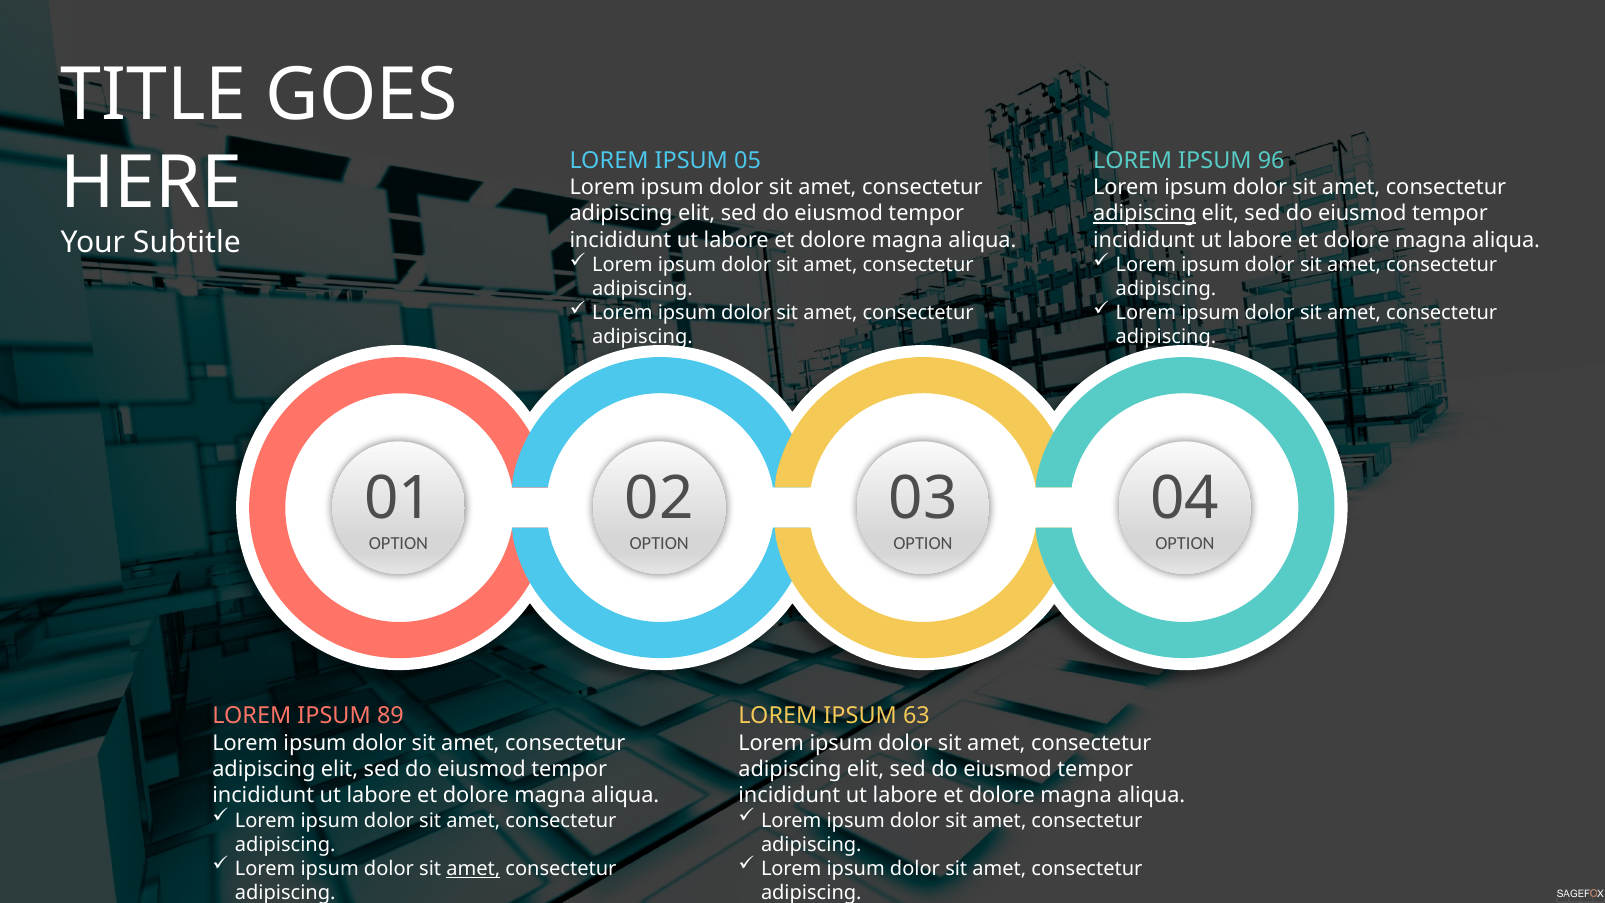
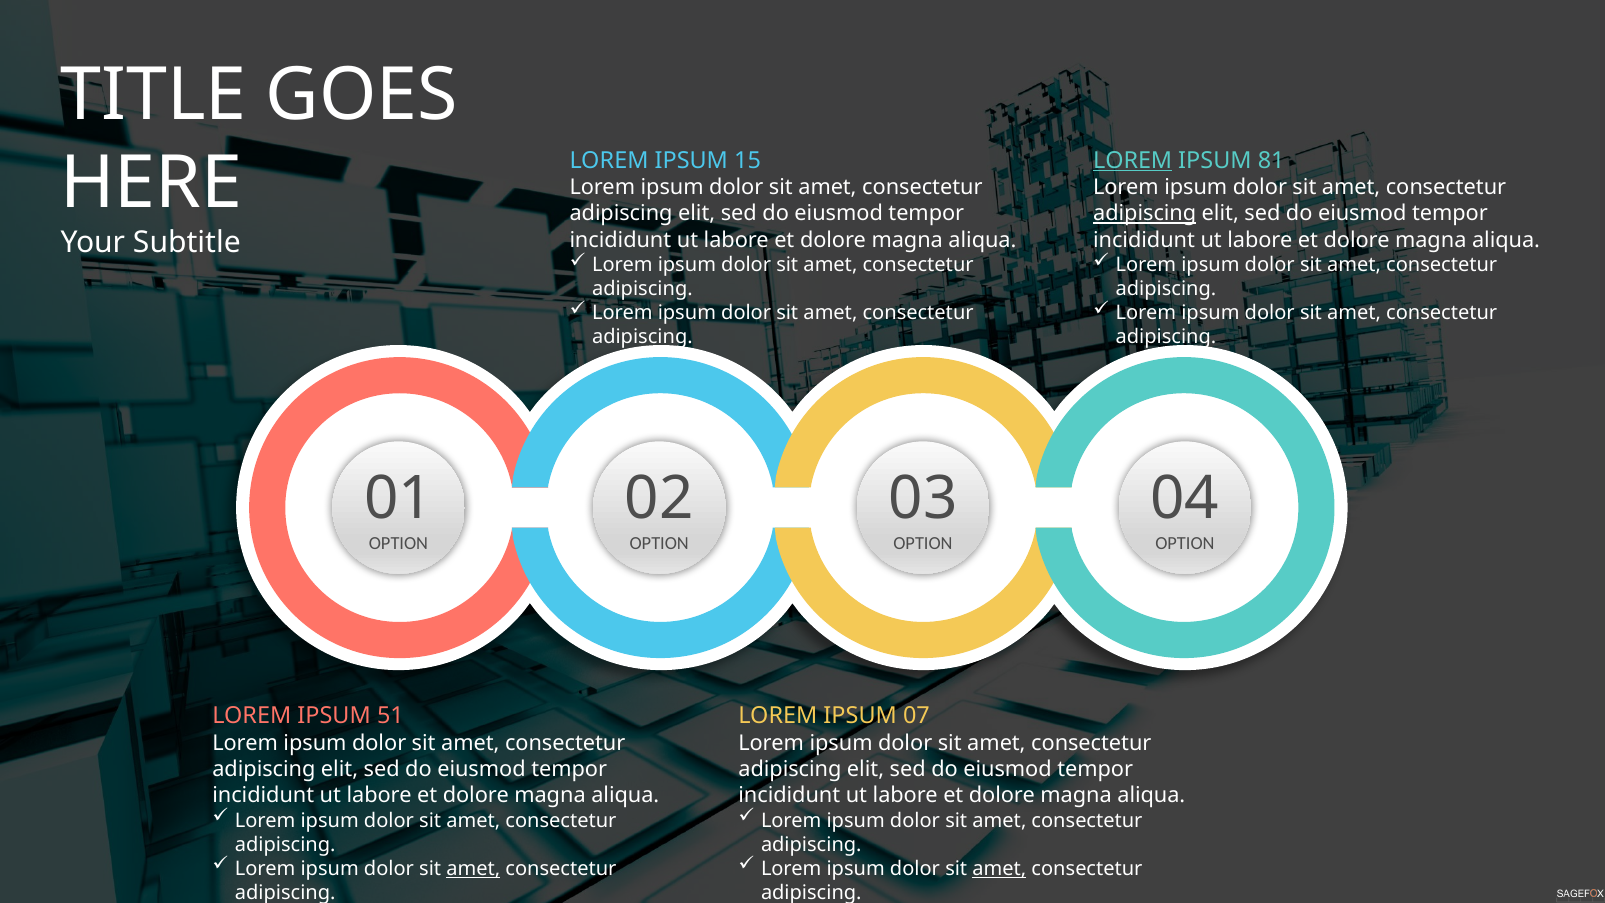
05: 05 -> 15
LOREM at (1133, 161) underline: none -> present
96: 96 -> 81
89: 89 -> 51
63: 63 -> 07
amet at (999, 868) underline: none -> present
